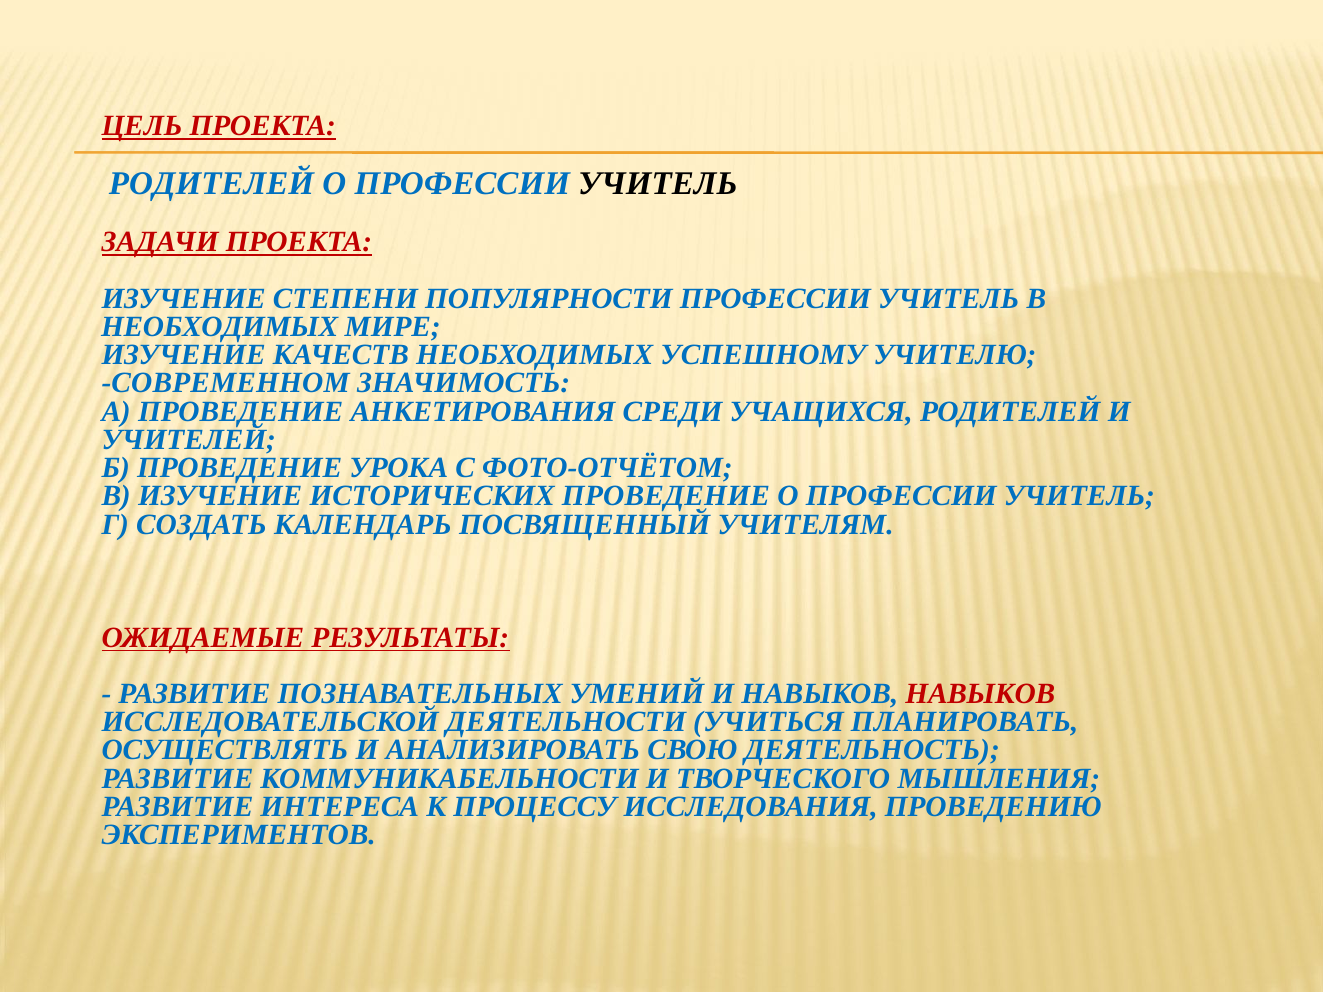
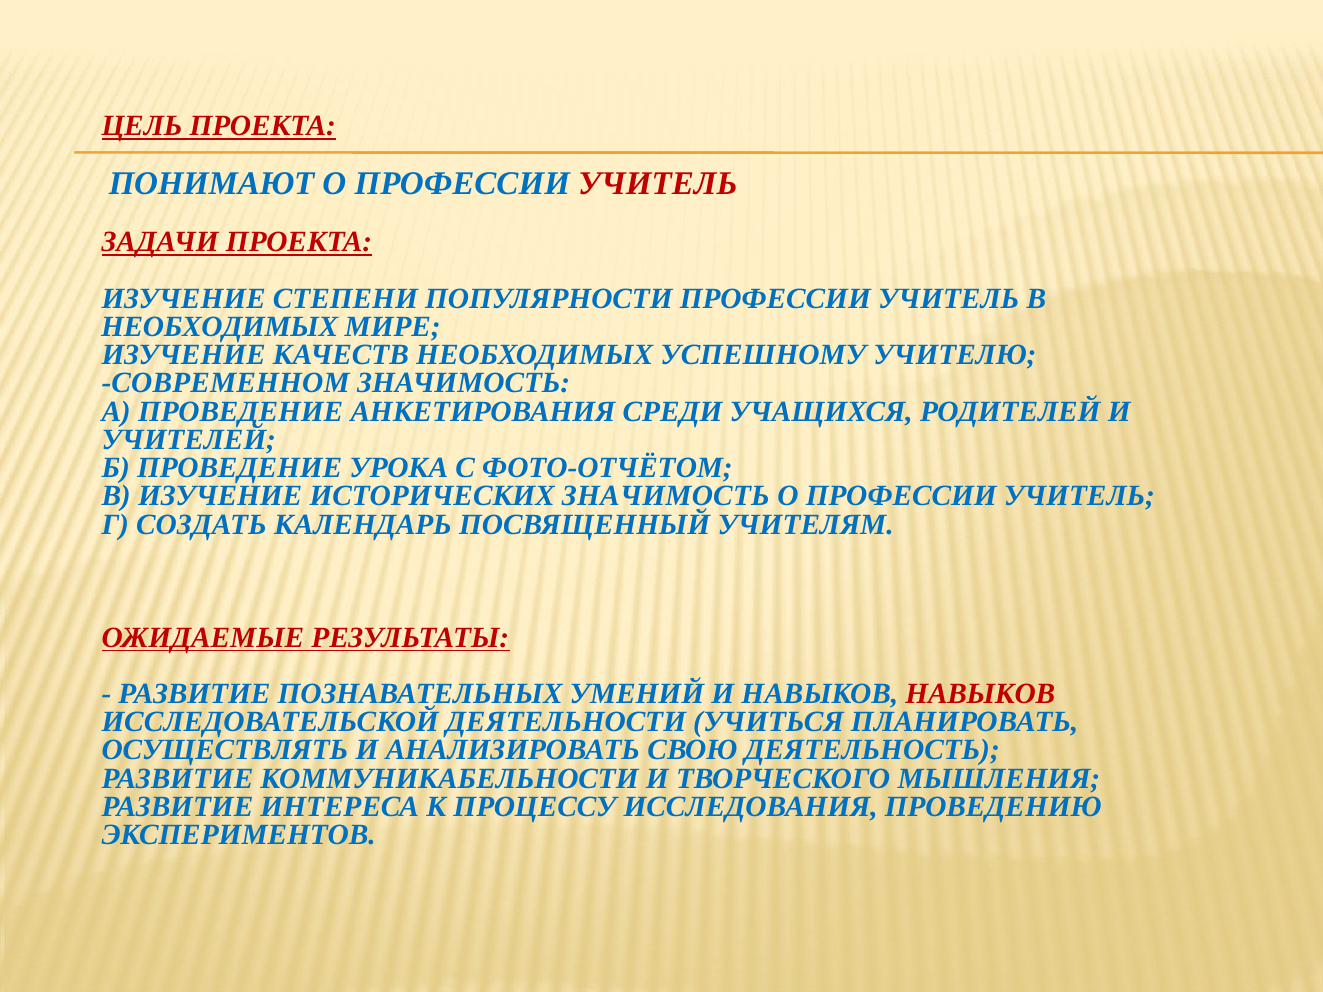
РОДИТЕЛЕЙ at (211, 184): РОДИТЕЛЕЙ -> ПОНИМАЮТ
УЧИТЕЛЬ at (658, 184) colour: black -> red
ИСТОРИЧЕСКИХ ПРОВЕДЕНИЕ: ПРОВЕДЕНИЕ -> ЗНАЧИМОСТЬ
